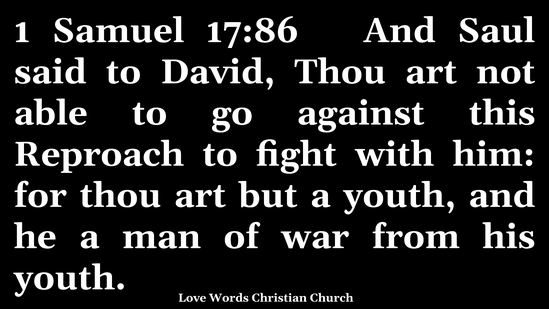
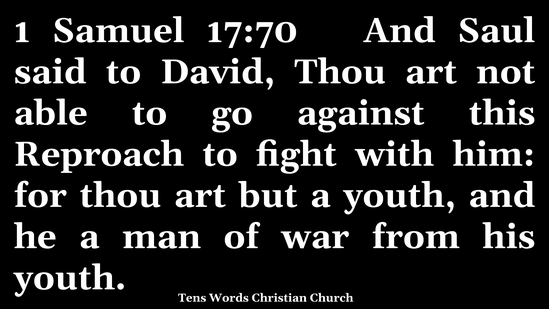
17:86: 17:86 -> 17:70
Love: Love -> Tens
